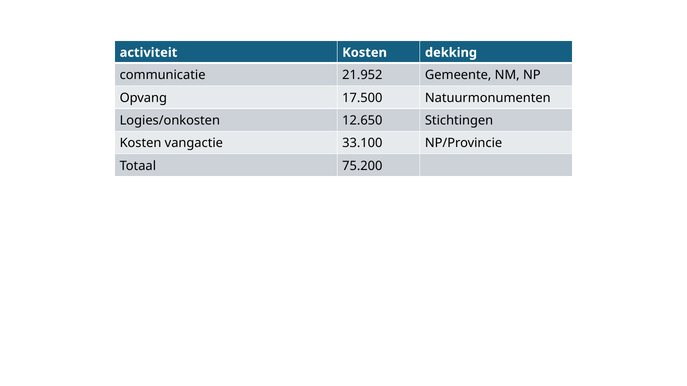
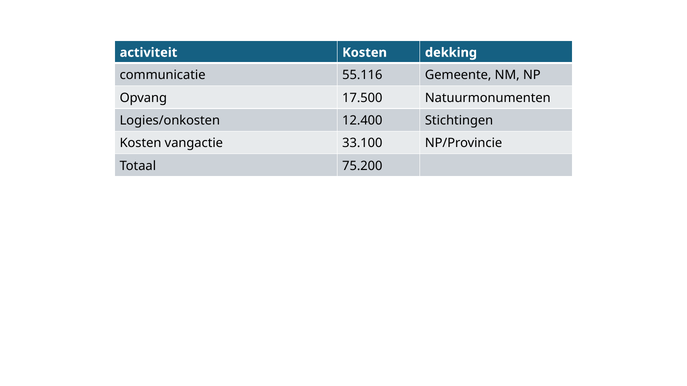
21.952: 21.952 -> 55.116
12.650: 12.650 -> 12.400
